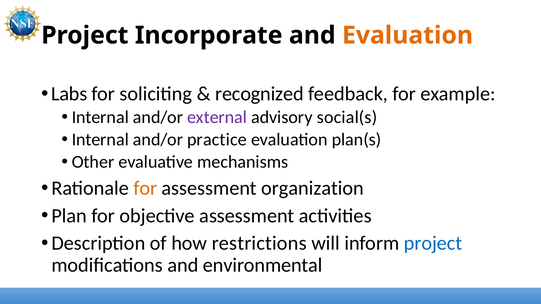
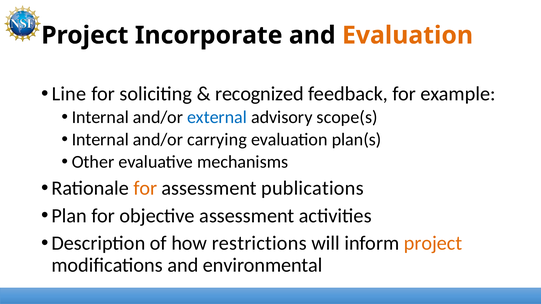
Labs: Labs -> Line
external colour: purple -> blue
social(s: social(s -> scope(s
practice: practice -> carrying
organization: organization -> publications
project at (433, 243) colour: blue -> orange
